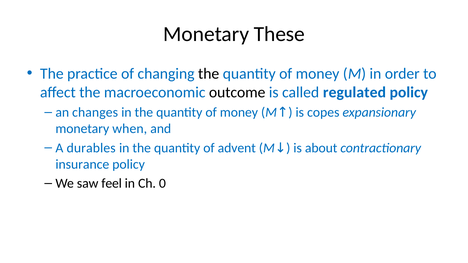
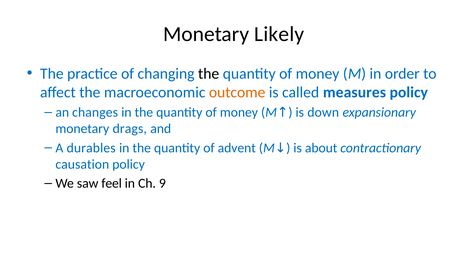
These: These -> Likely
outcome colour: black -> orange
regulated: regulated -> measures
copes: copes -> down
when: when -> drags
insurance: insurance -> causation
0: 0 -> 9
